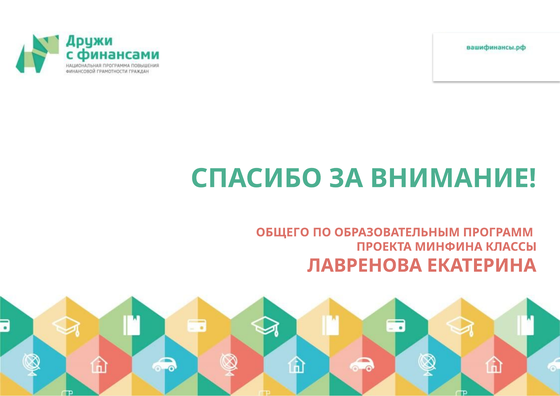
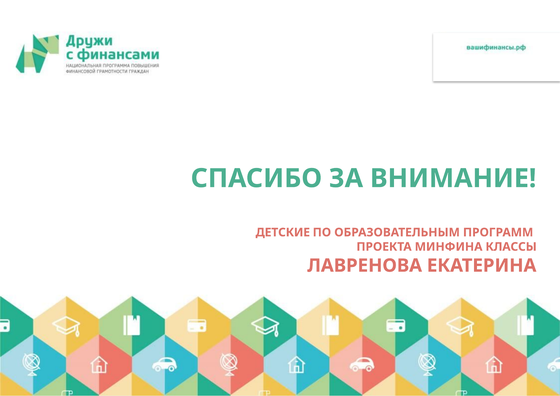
ОБЩЕГО: ОБЩЕГО -> ДЕТСКИЕ
